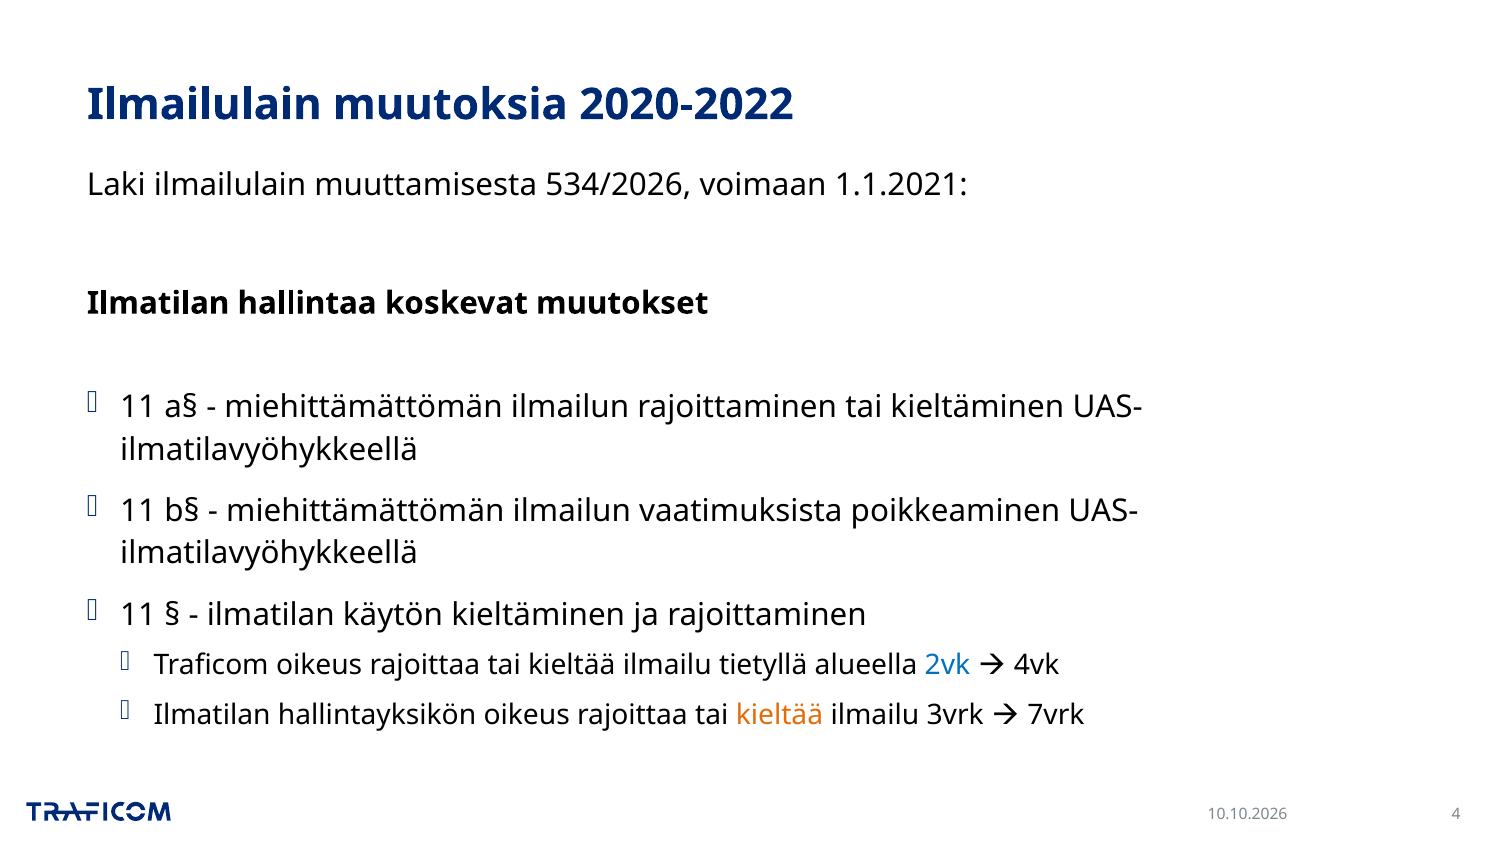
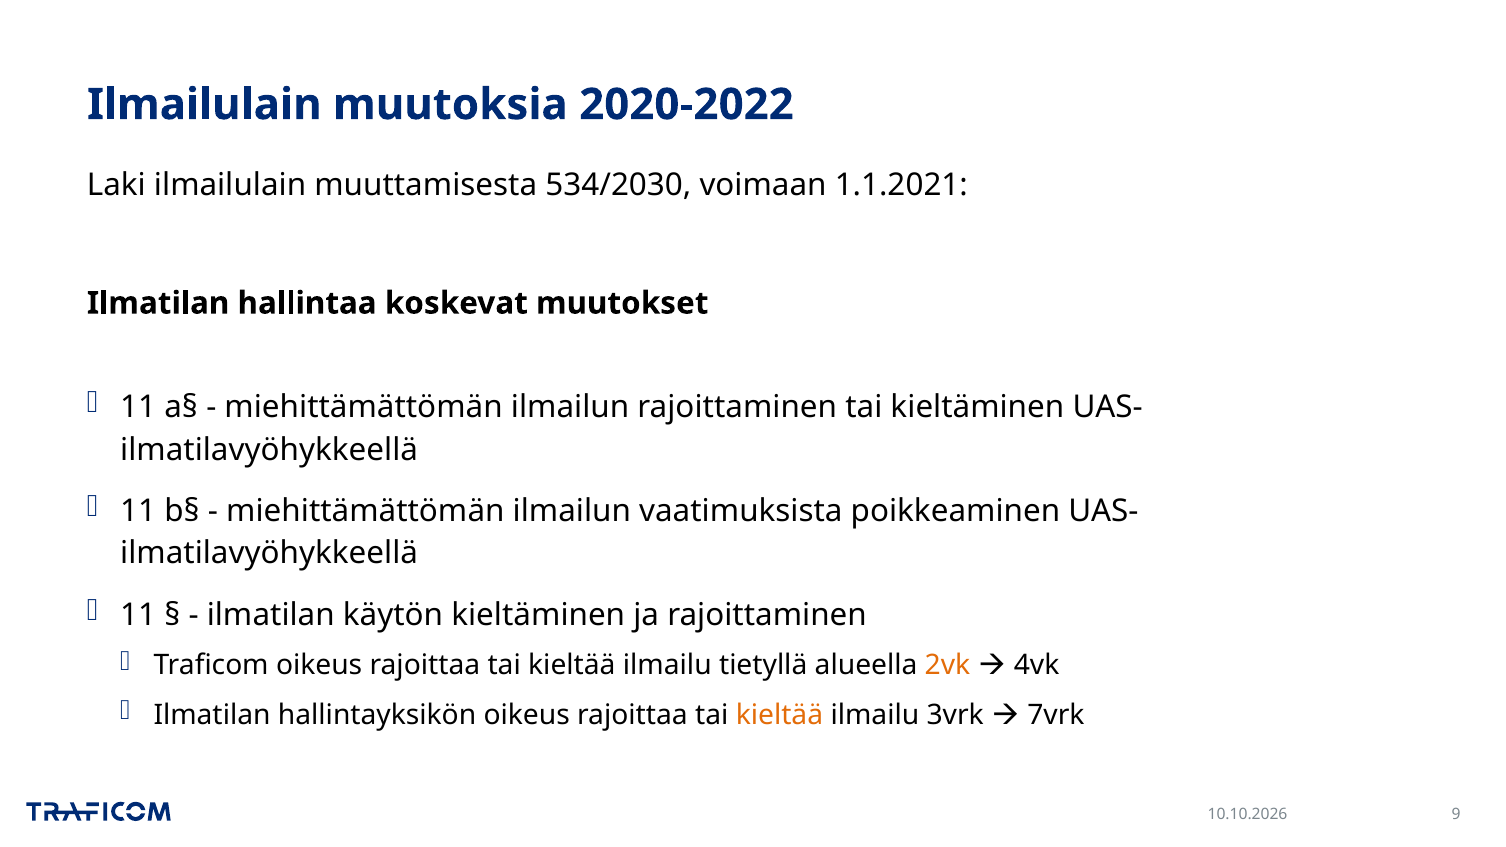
534/2026: 534/2026 -> 534/2030
2vk colour: blue -> orange
4: 4 -> 9
